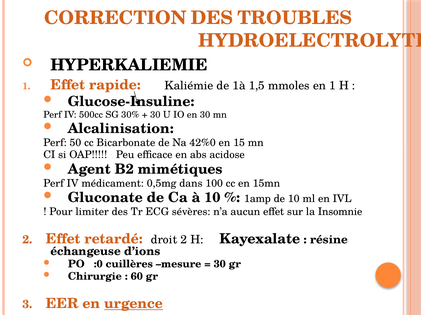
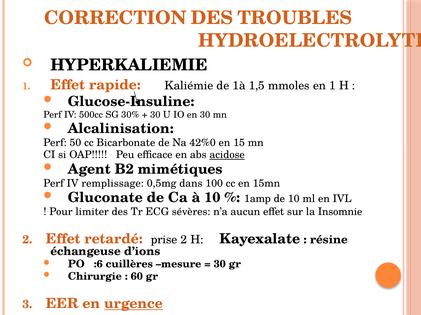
acidose underline: none -> present
médicament: médicament -> remplissage
droit: droit -> prise
:0: :0 -> :6
